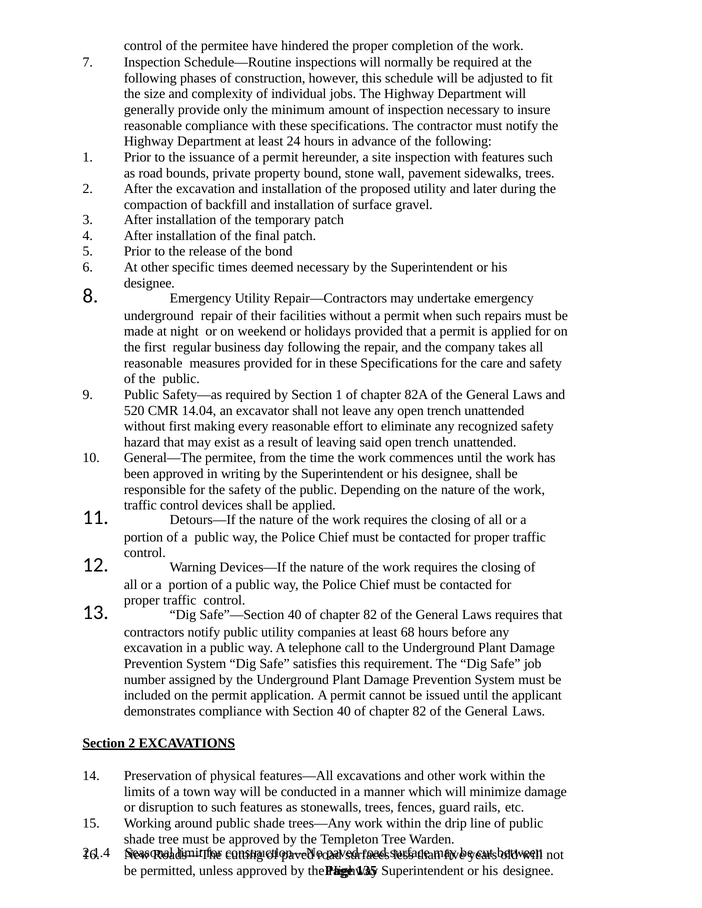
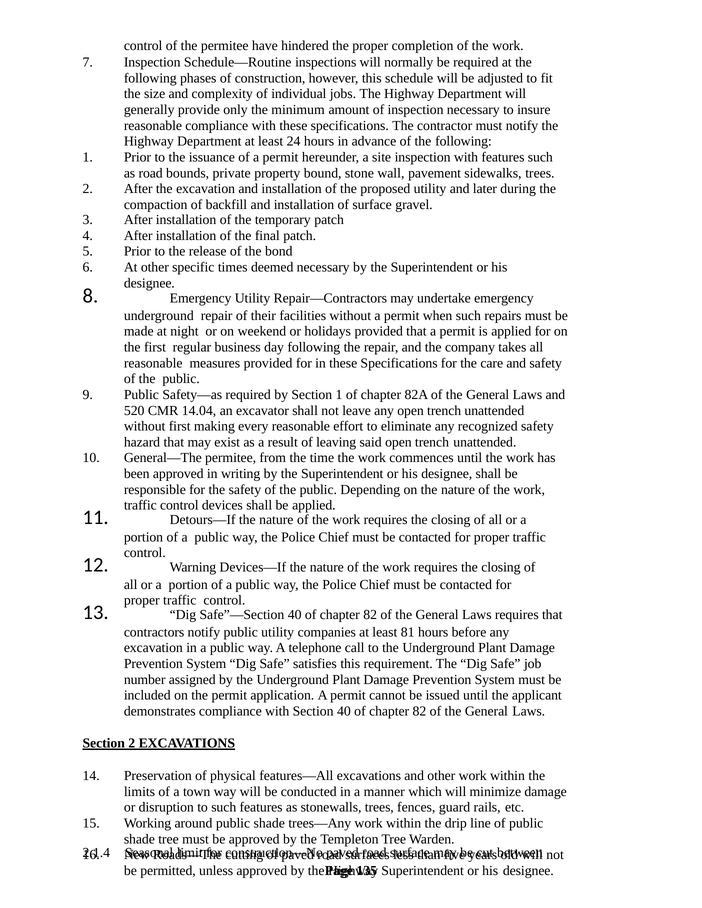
68: 68 -> 81
